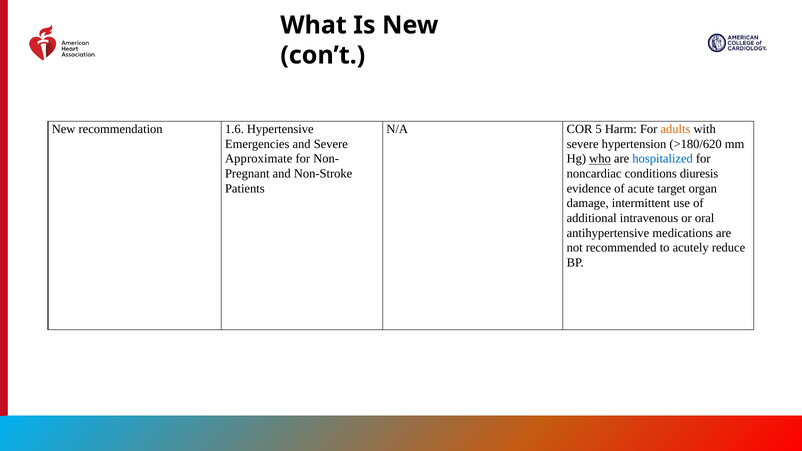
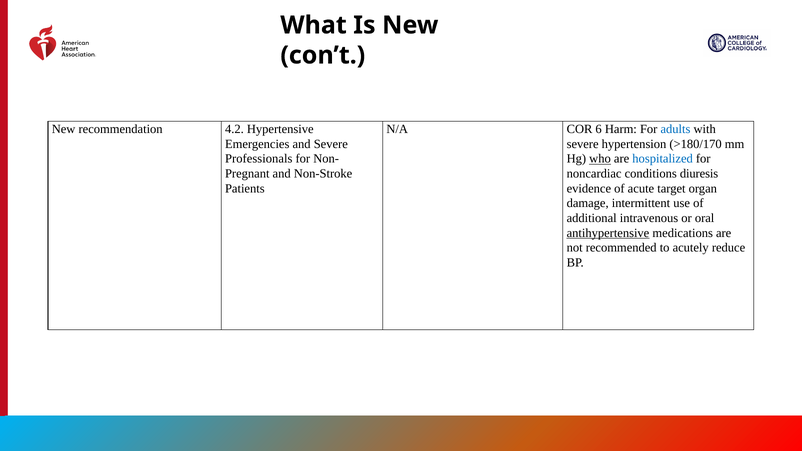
1.6: 1.6 -> 4.2
5: 5 -> 6
adults colour: orange -> blue
>180/620: >180/620 -> >180/170
Approximate: Approximate -> Professionals
antihypertensive underline: none -> present
